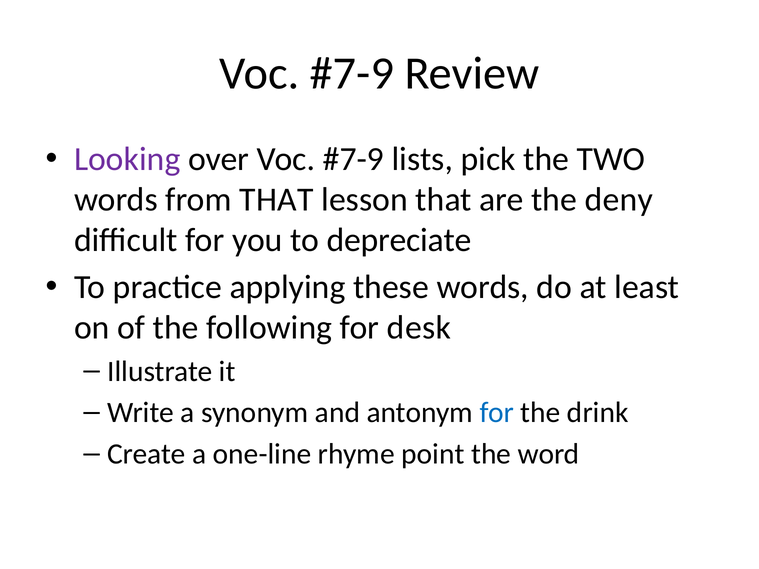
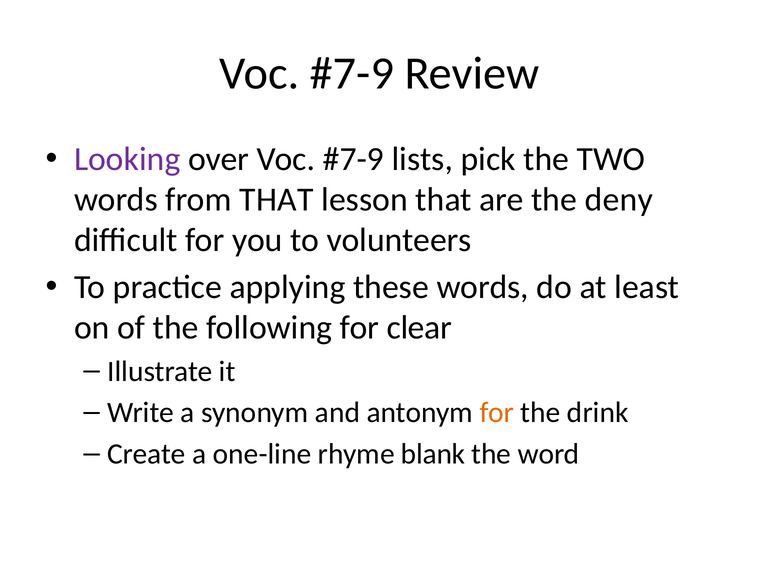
depreciate: depreciate -> volunteers
desk: desk -> clear
for at (497, 413) colour: blue -> orange
point: point -> blank
